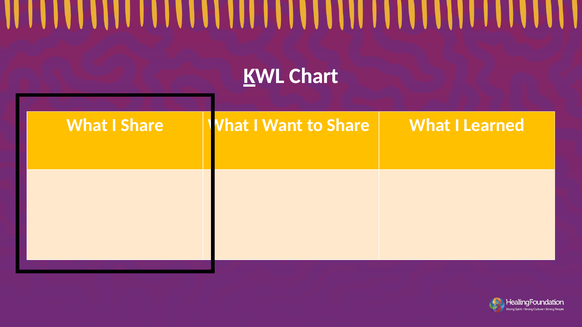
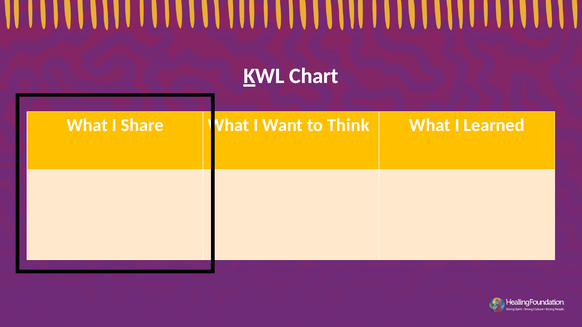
to Share: Share -> Think
